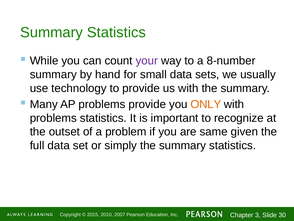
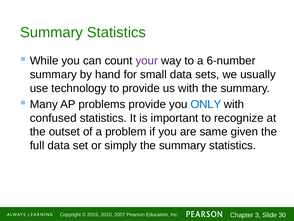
8-number: 8-number -> 6-number
ONLY colour: orange -> blue
problems at (53, 118): problems -> confused
